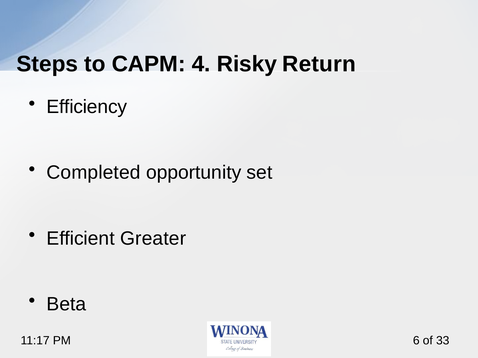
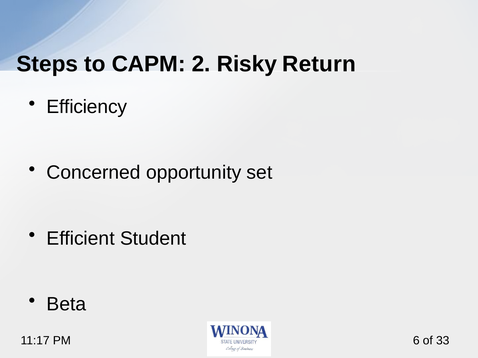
4: 4 -> 2
Completed: Completed -> Concerned
Greater: Greater -> Student
